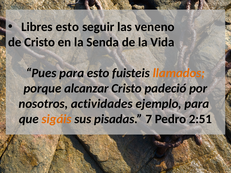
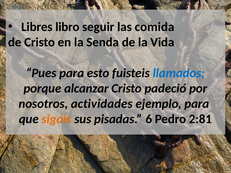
Libres esto: esto -> libro
veneno: veneno -> comida
llamados colour: orange -> blue
7: 7 -> 6
2:51: 2:51 -> 2:81
